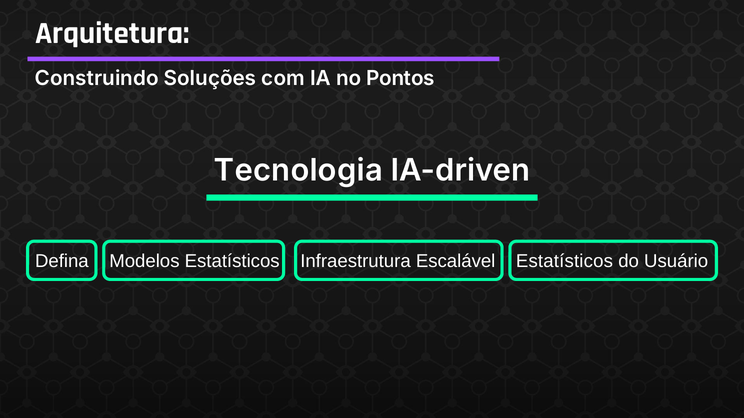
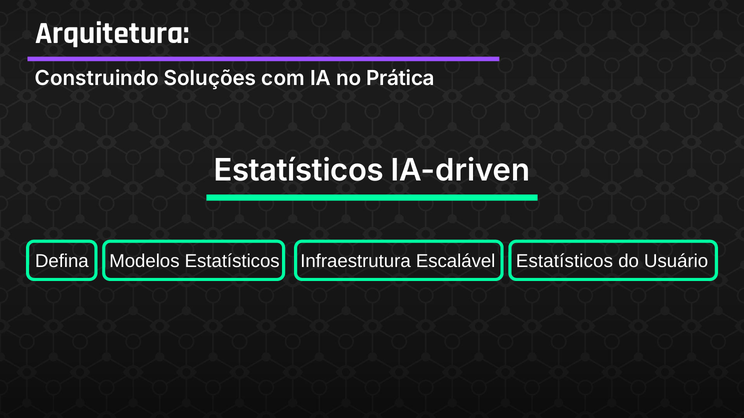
Pontos: Pontos -> Prática
Tecnologia at (298, 171): Tecnologia -> Estatísticos
